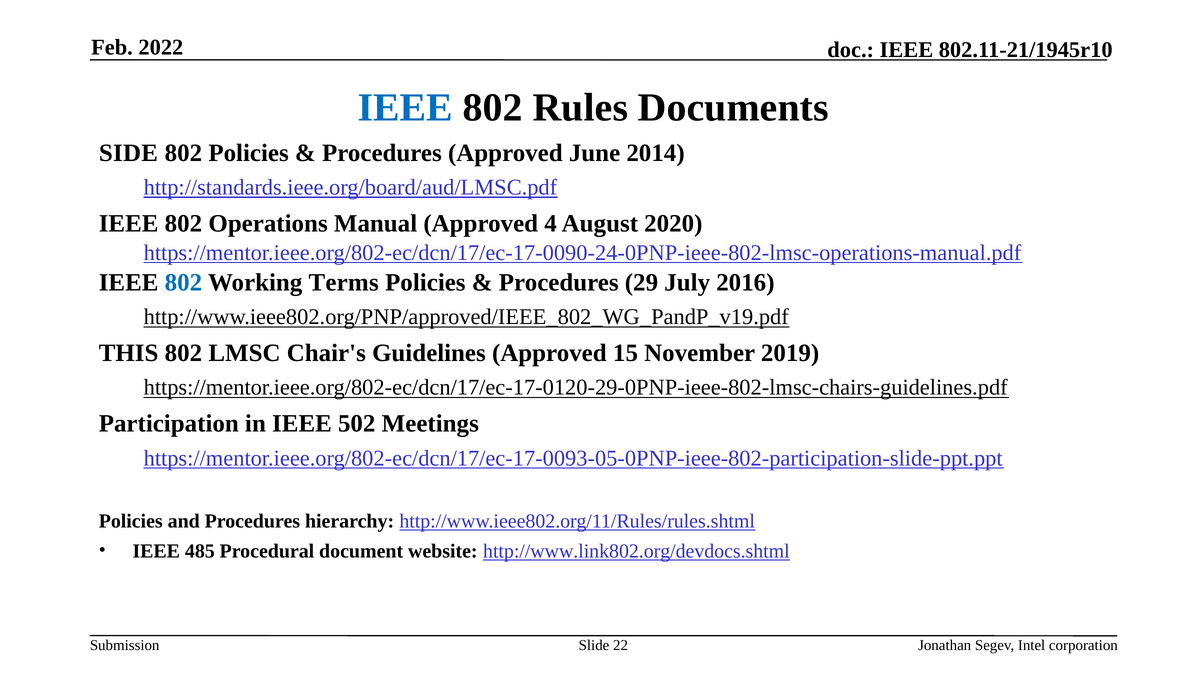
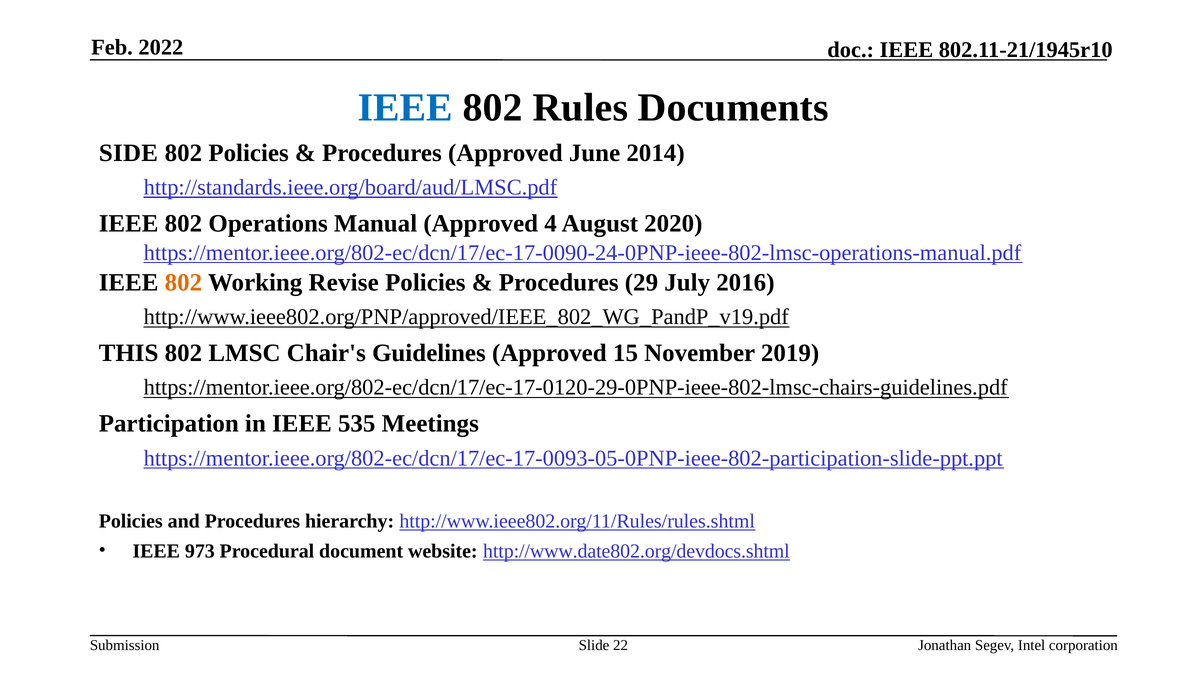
802 at (183, 283) colour: blue -> orange
Terms: Terms -> Revise
502: 502 -> 535
485: 485 -> 973
http://www.link802.org/devdocs.shtml: http://www.link802.org/devdocs.shtml -> http://www.date802.org/devdocs.shtml
